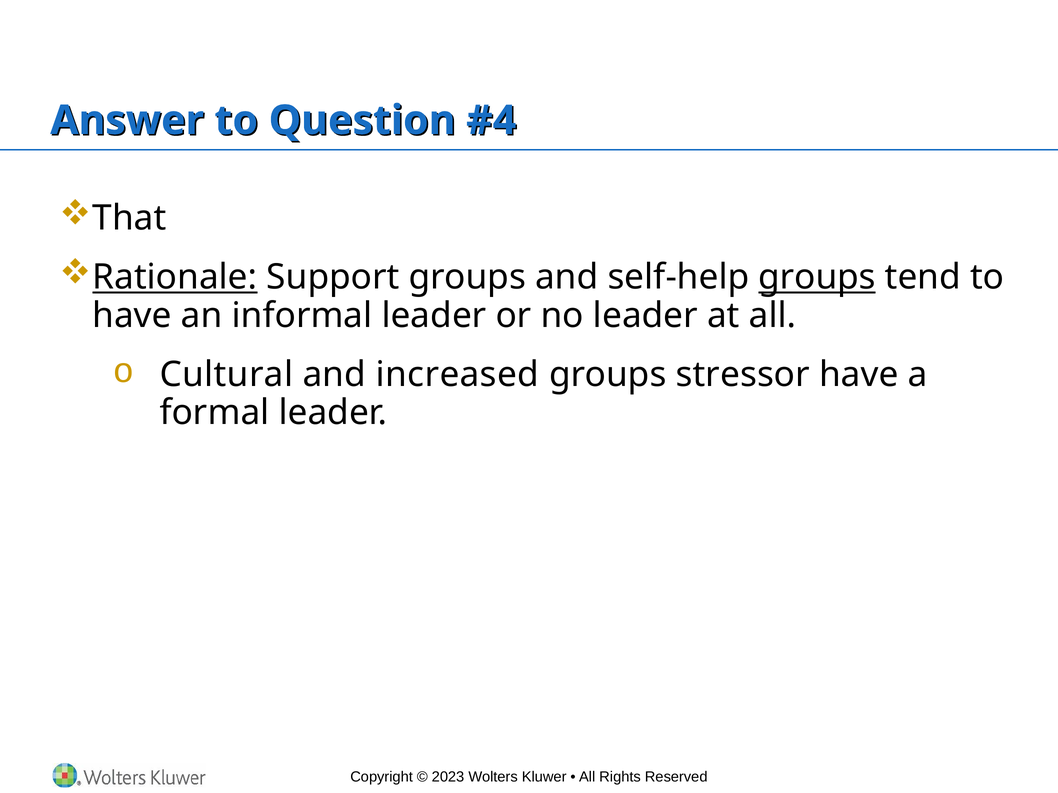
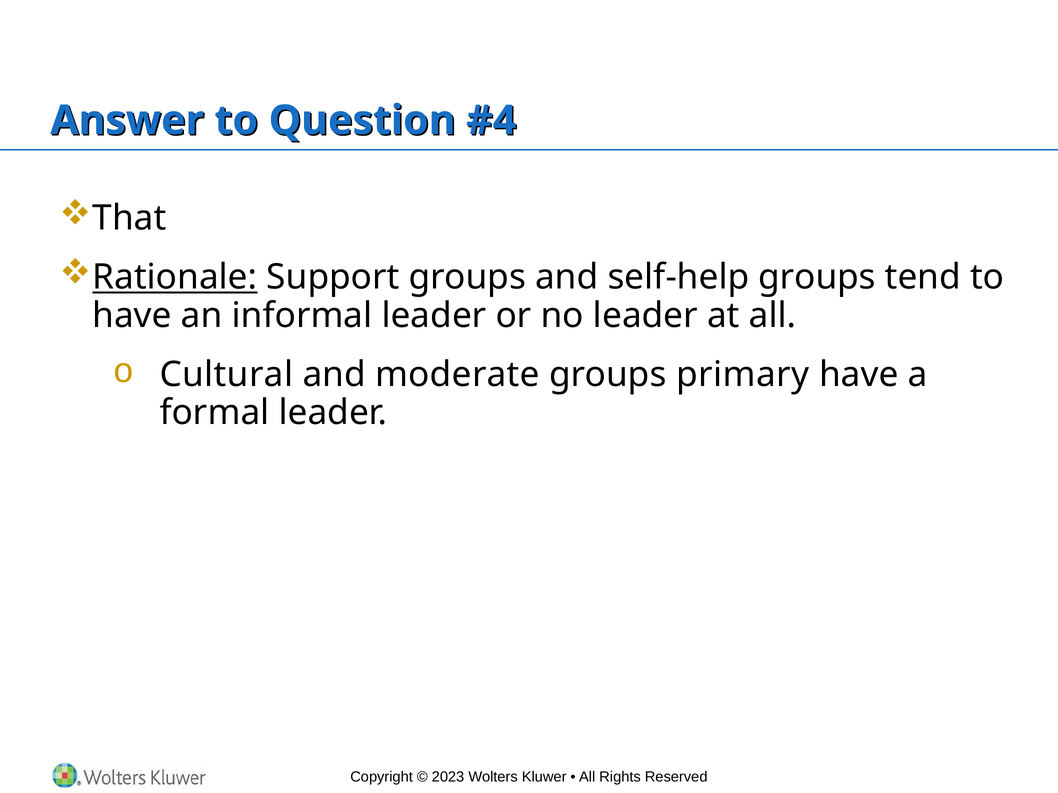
groups at (817, 278) underline: present -> none
increased: increased -> moderate
stressor: stressor -> primary
